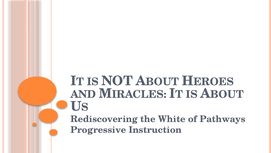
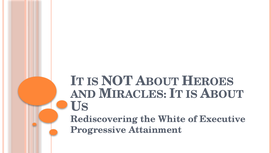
Pathways: Pathways -> Executive
Instruction: Instruction -> Attainment
